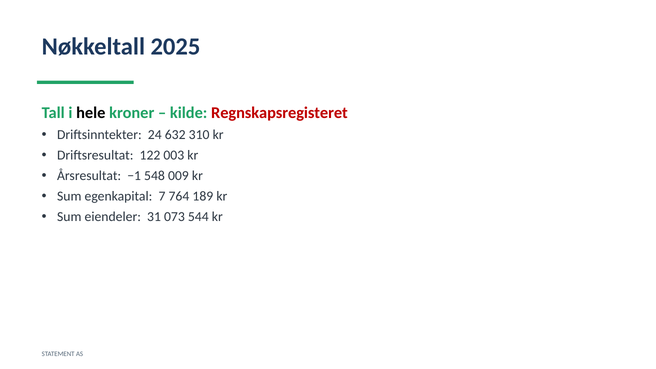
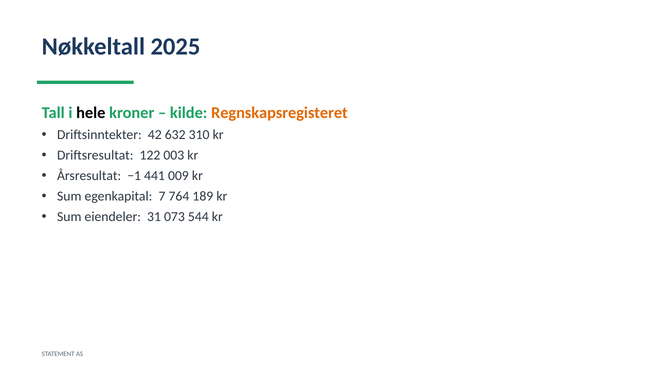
Regnskapsregisteret colour: red -> orange
24: 24 -> 42
548: 548 -> 441
